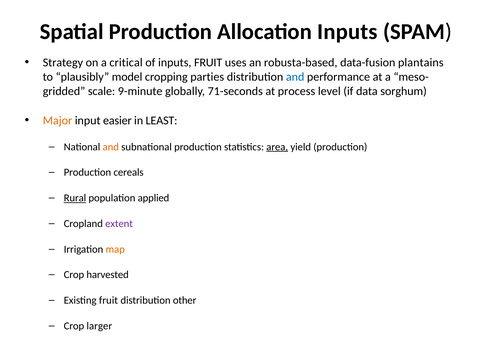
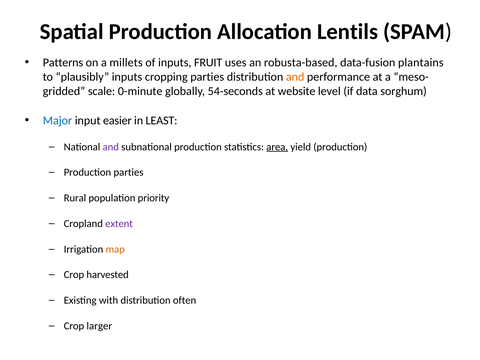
Allocation Inputs: Inputs -> Lentils
Strategy: Strategy -> Patterns
critical: critical -> millets
plausibly model: model -> inputs
and at (295, 77) colour: blue -> orange
9-minute: 9-minute -> 0-minute
71-seconds: 71-seconds -> 54-seconds
process: process -> website
Major colour: orange -> blue
and at (111, 147) colour: orange -> purple
Production cereals: cereals -> parties
Rural underline: present -> none
applied: applied -> priority
Existing fruit: fruit -> with
other: other -> often
